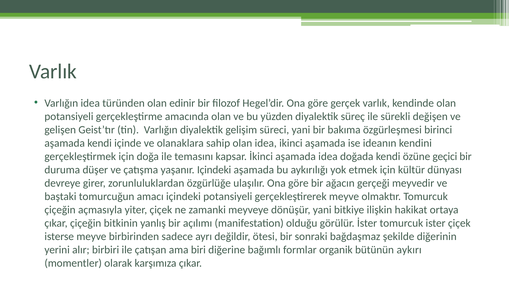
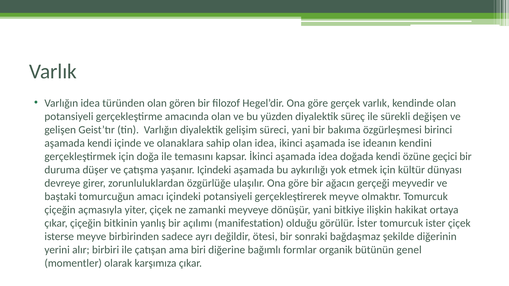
edinir: edinir -> gören
aykırı: aykırı -> genel
